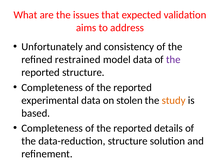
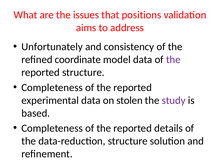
expected: expected -> positions
restrained: restrained -> coordinate
study colour: orange -> purple
